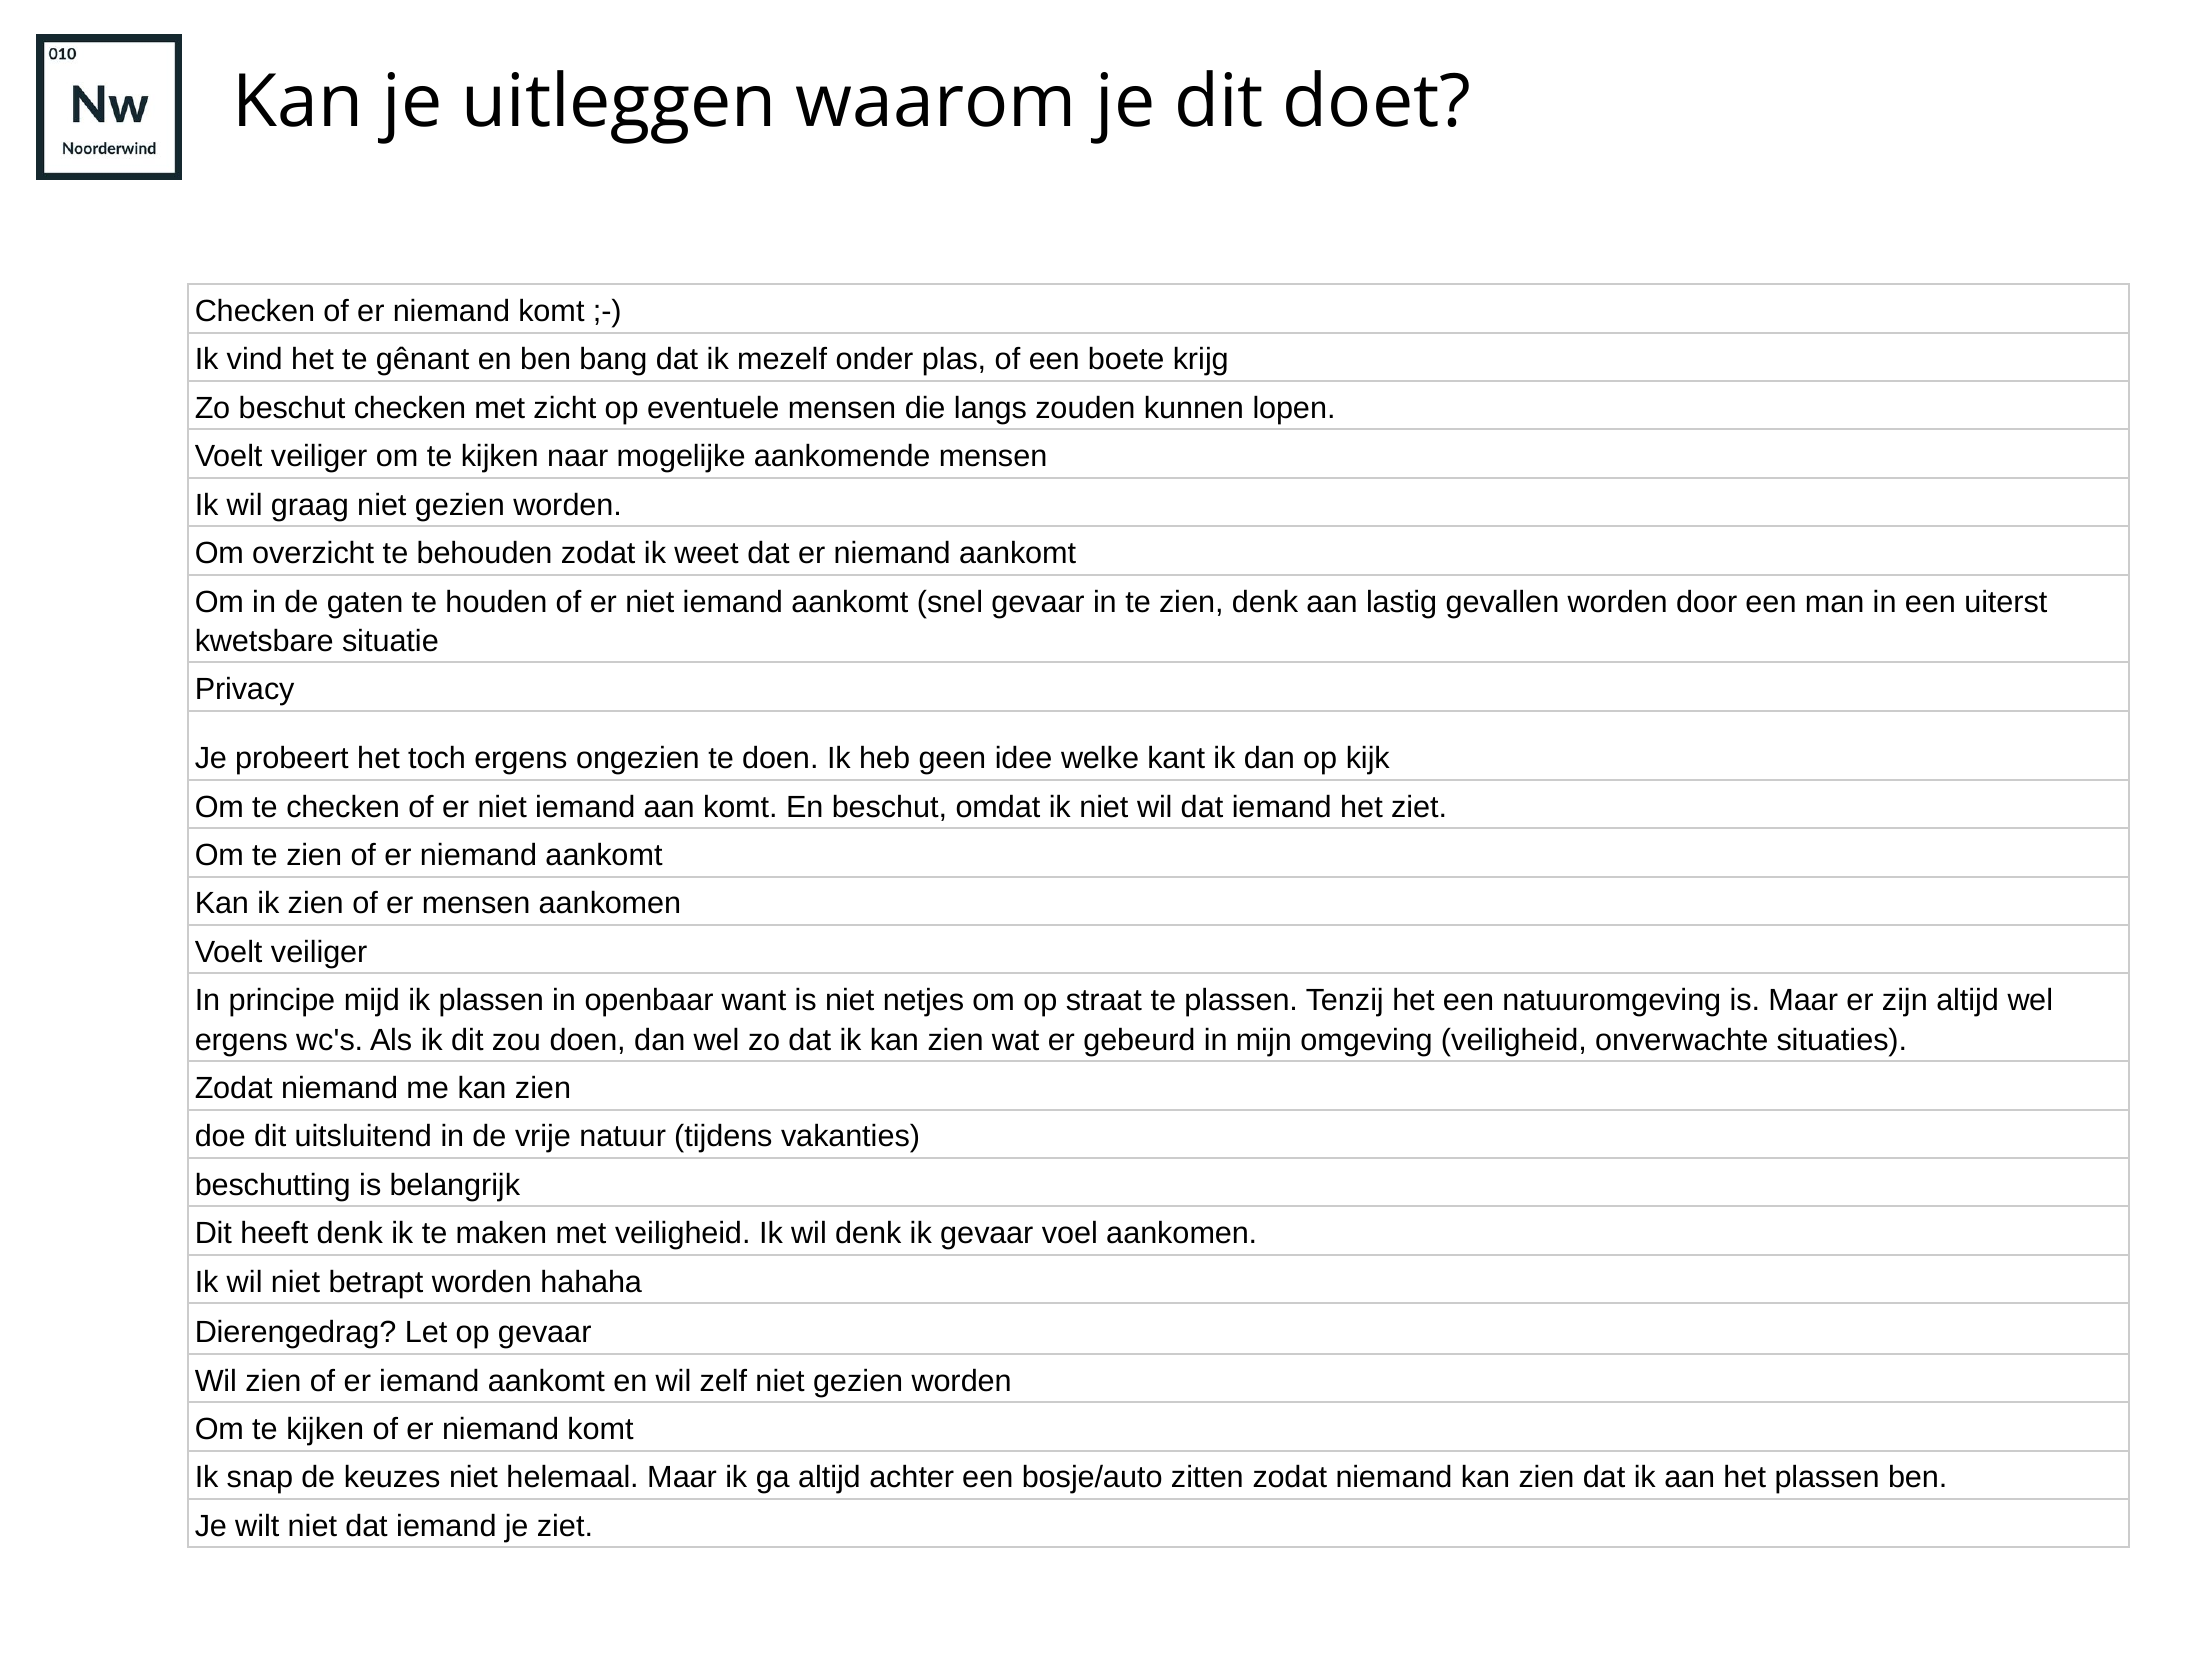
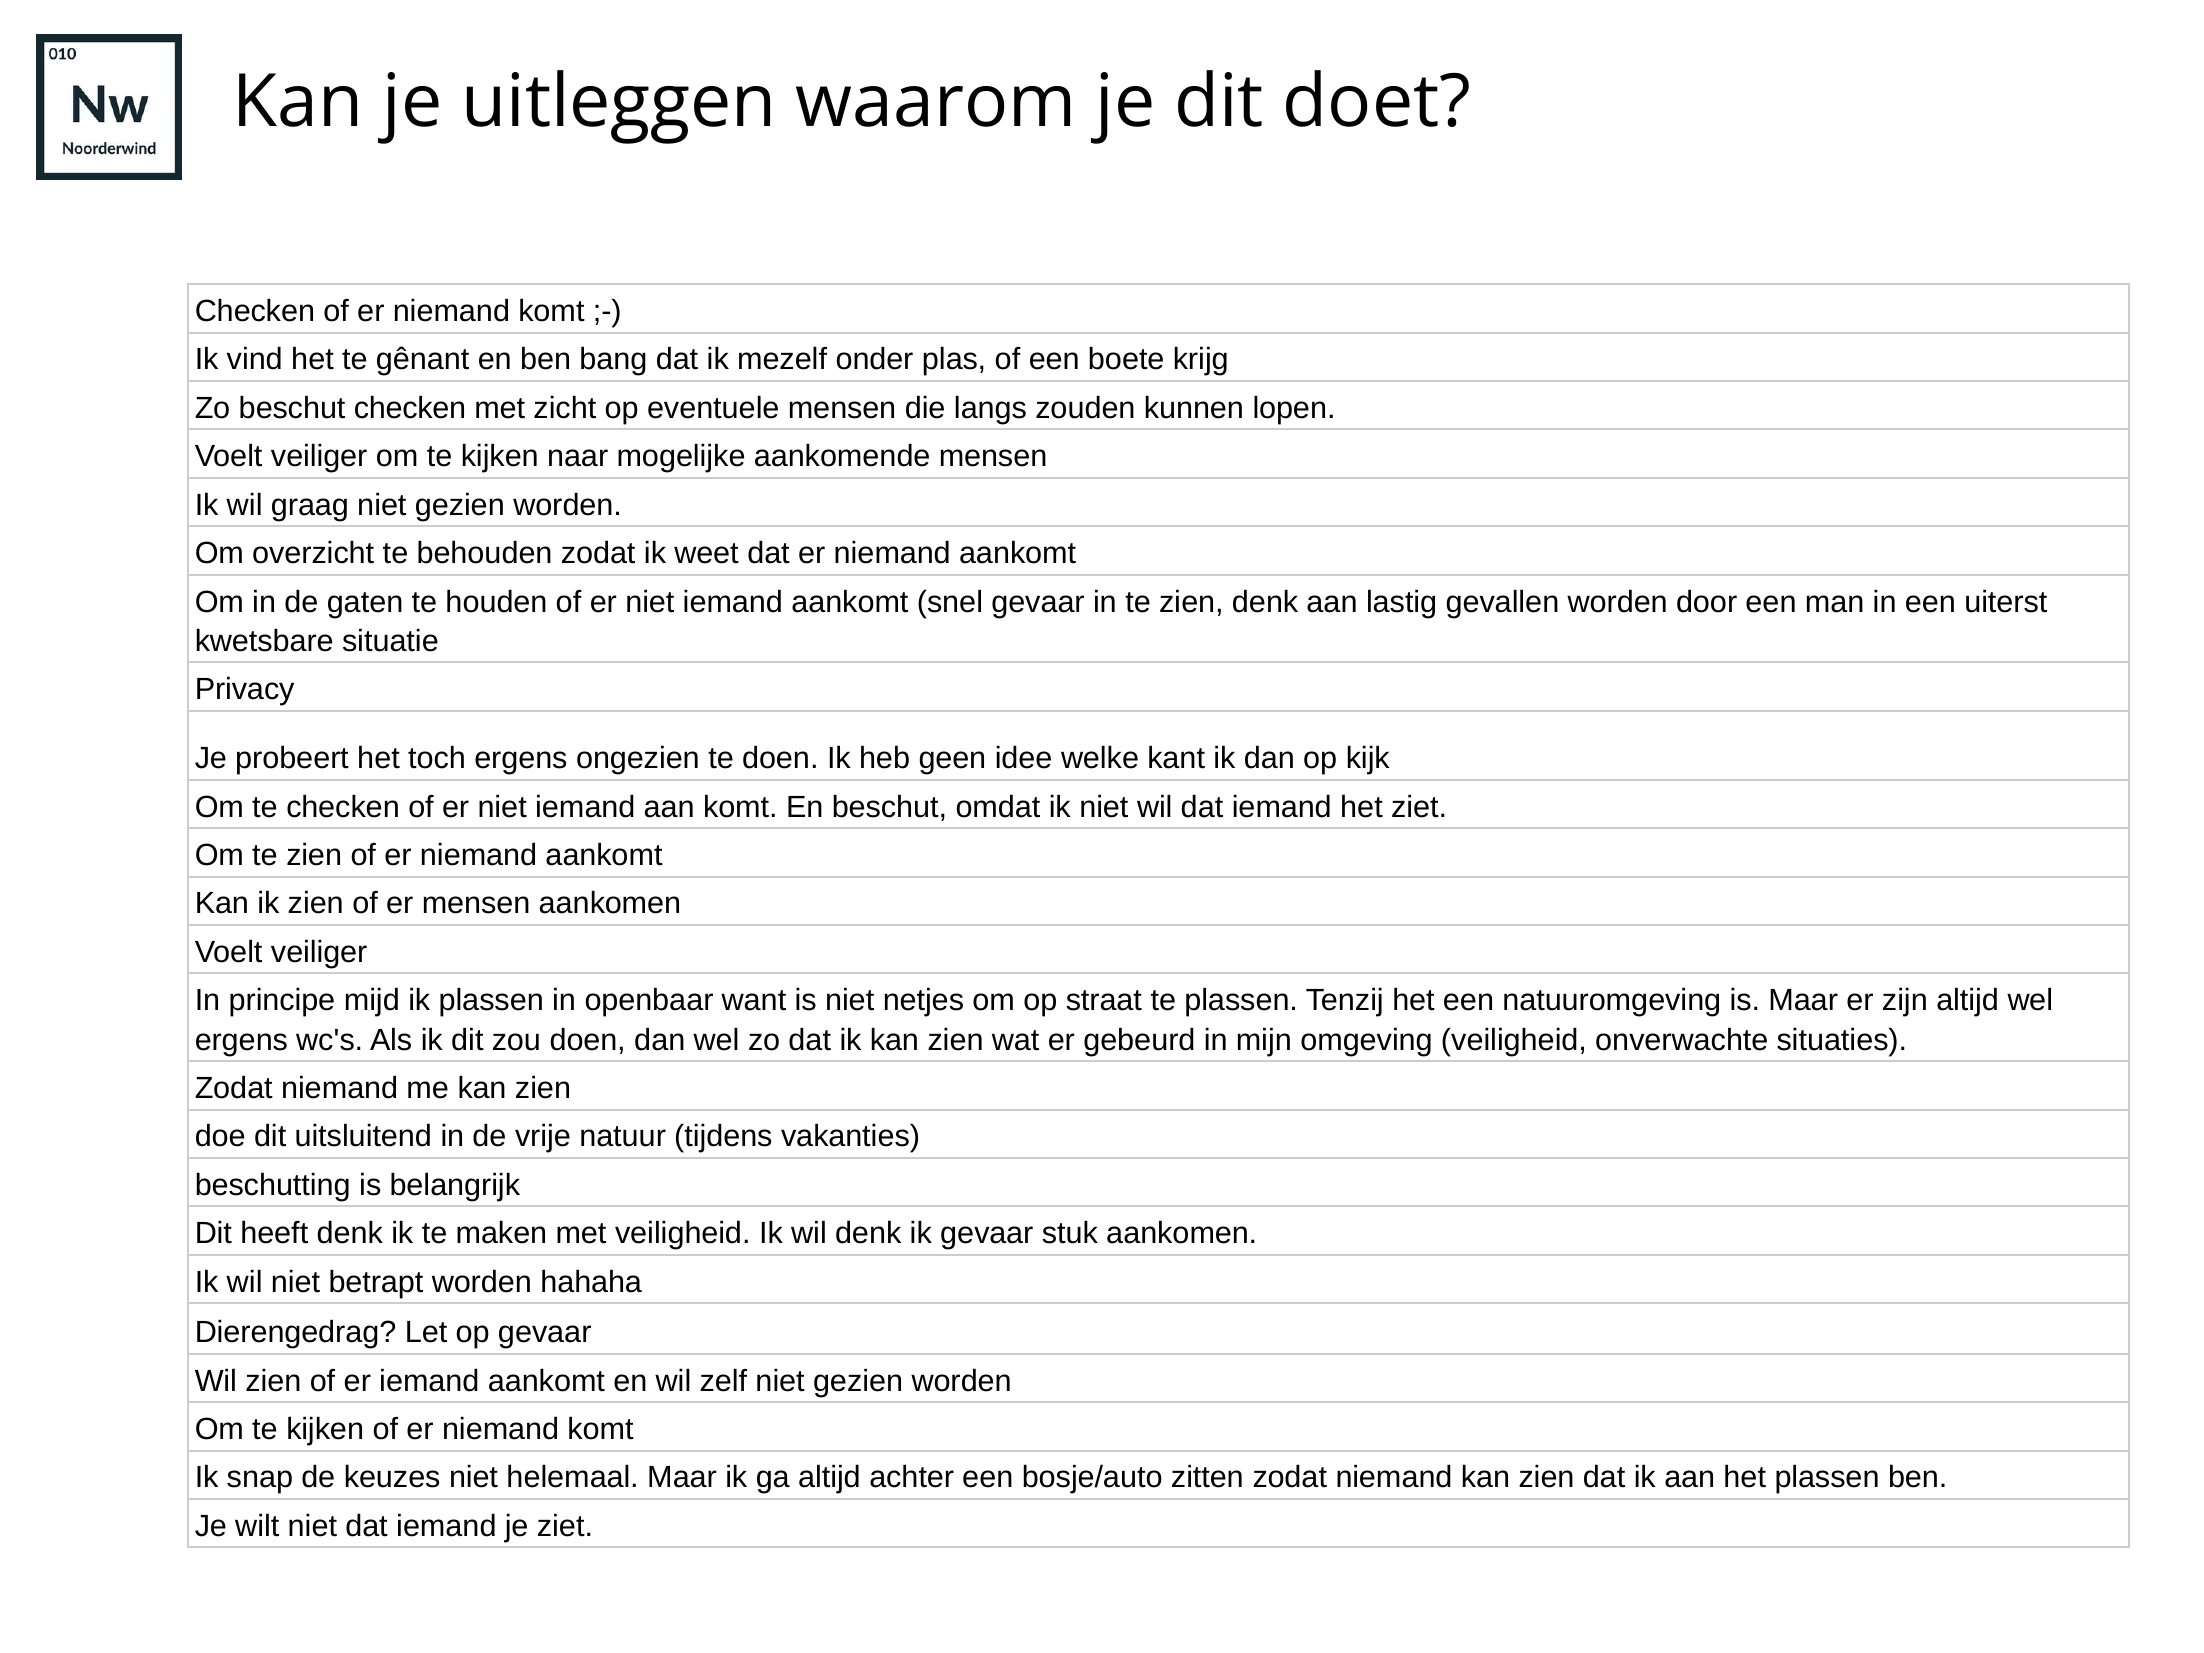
voel: voel -> stuk
